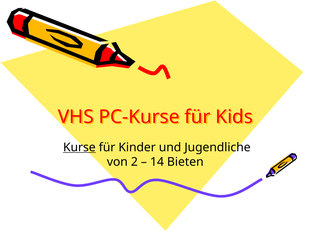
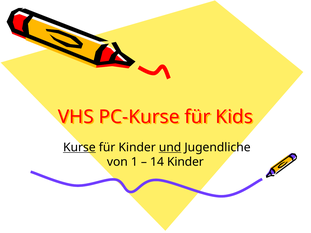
und underline: none -> present
2: 2 -> 1
14 Bieten: Bieten -> Kinder
